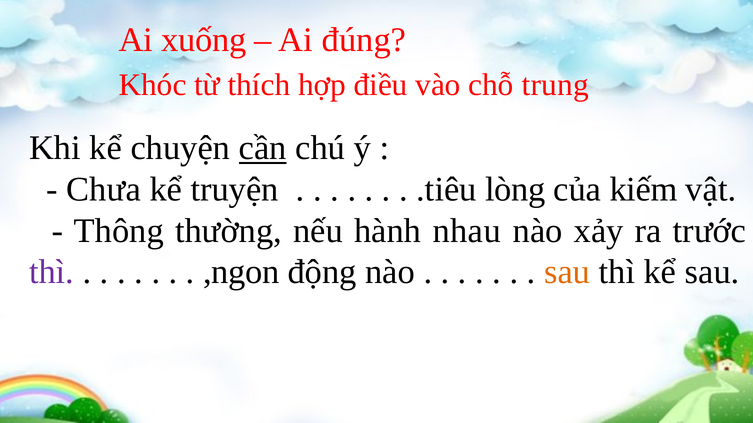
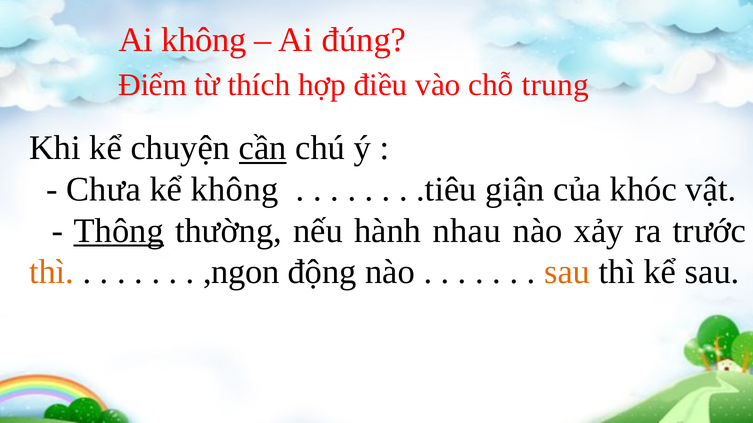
Ai xuống: xuống -> không
Khóc: Khóc -> Điểm
kể truyện: truyện -> không
lòng: lòng -> giận
kiếm: kiếm -> khóc
Thông underline: none -> present
thì at (52, 272) colour: purple -> orange
